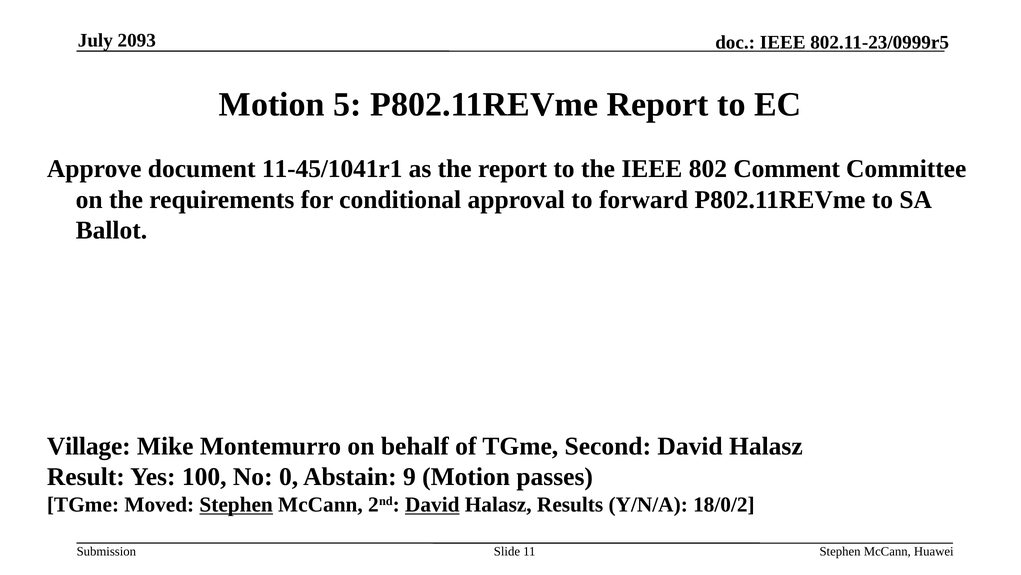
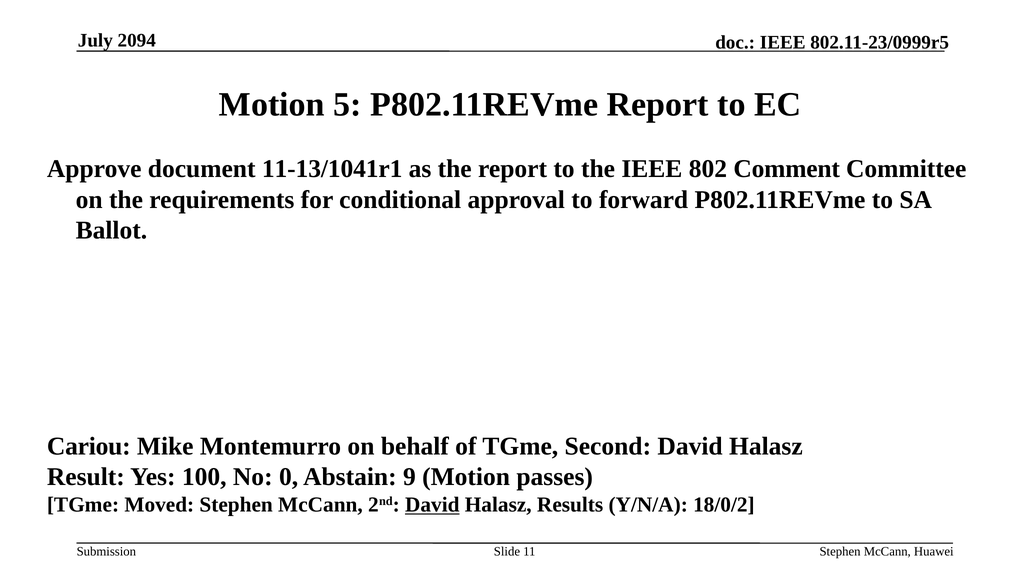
2093: 2093 -> 2094
11-45/1041r1: 11-45/1041r1 -> 11-13/1041r1
Village: Village -> Cariou
Stephen at (236, 504) underline: present -> none
